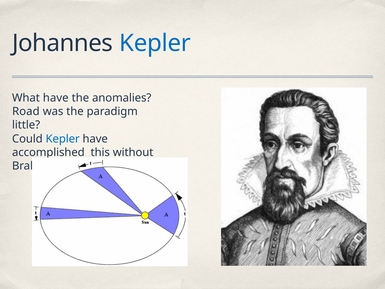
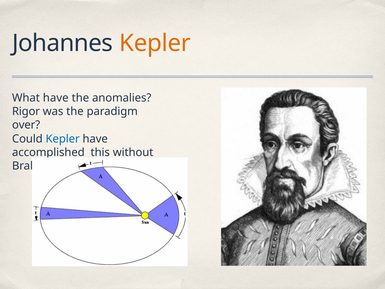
Kepler at (155, 43) colour: blue -> orange
Road: Road -> Rigor
little: little -> over
